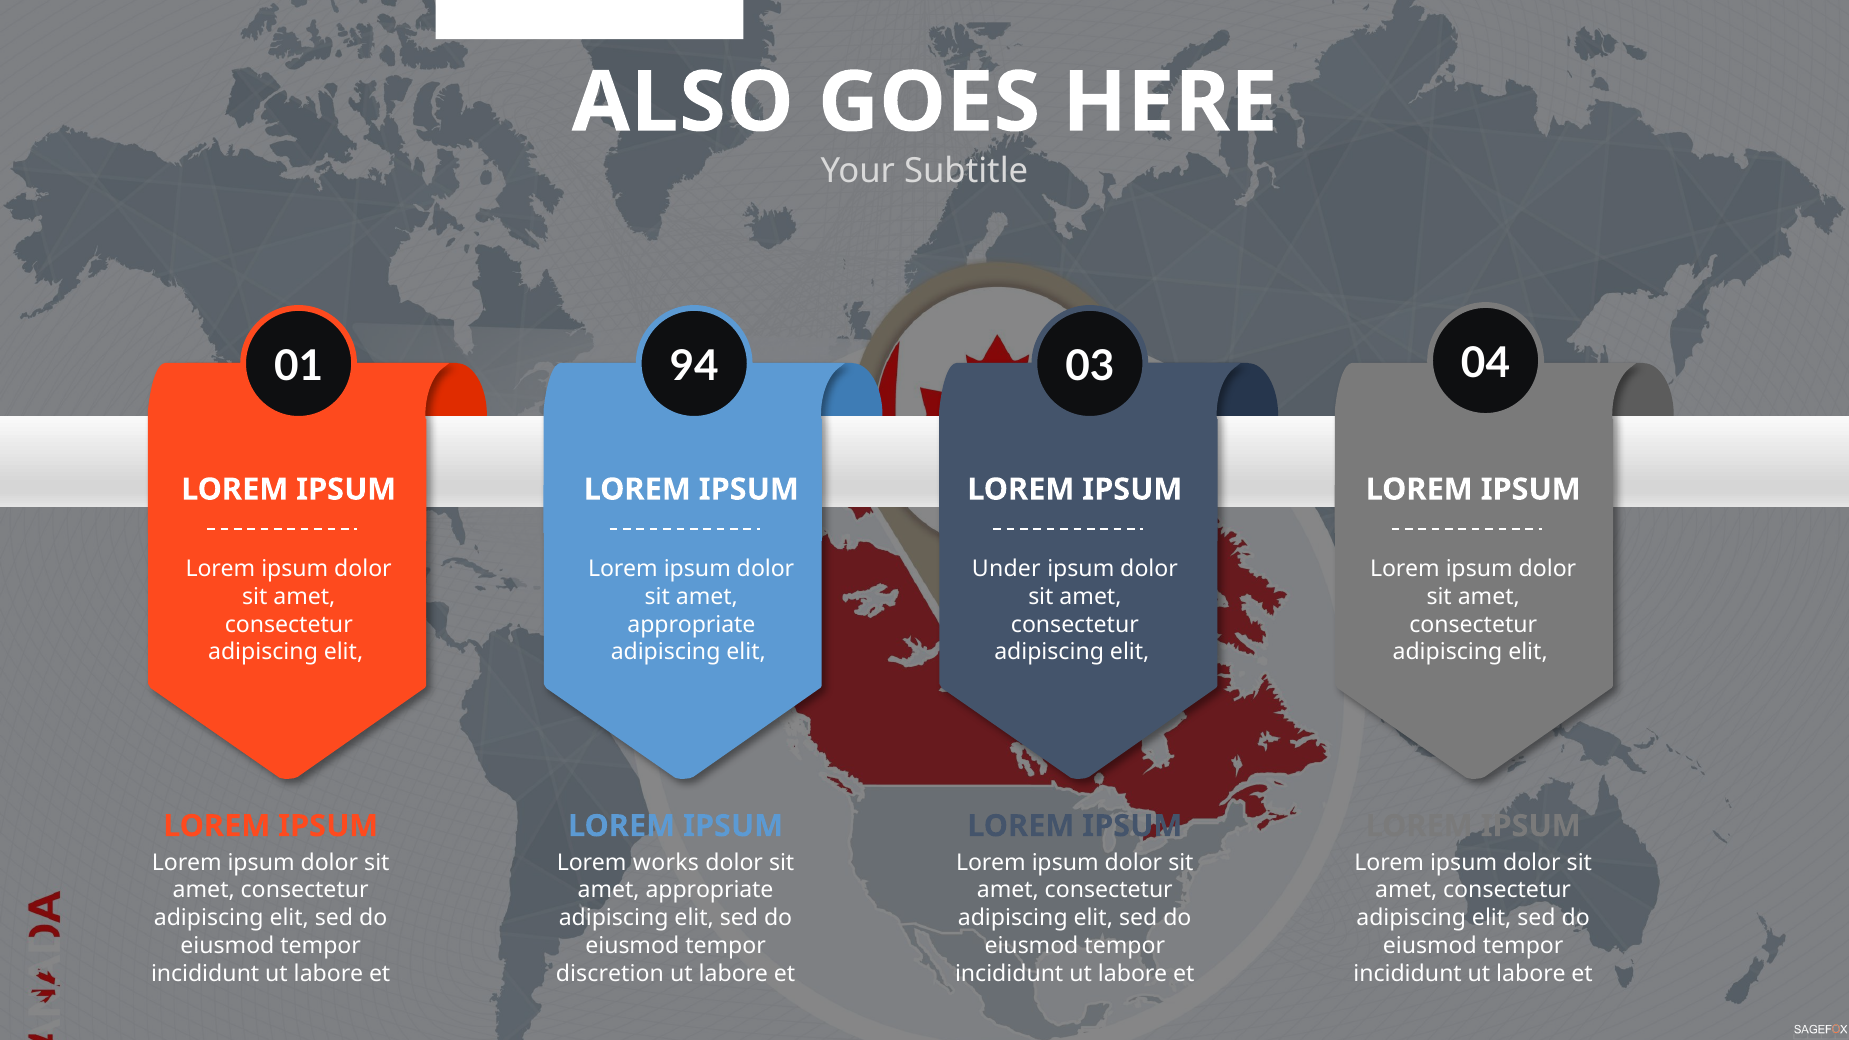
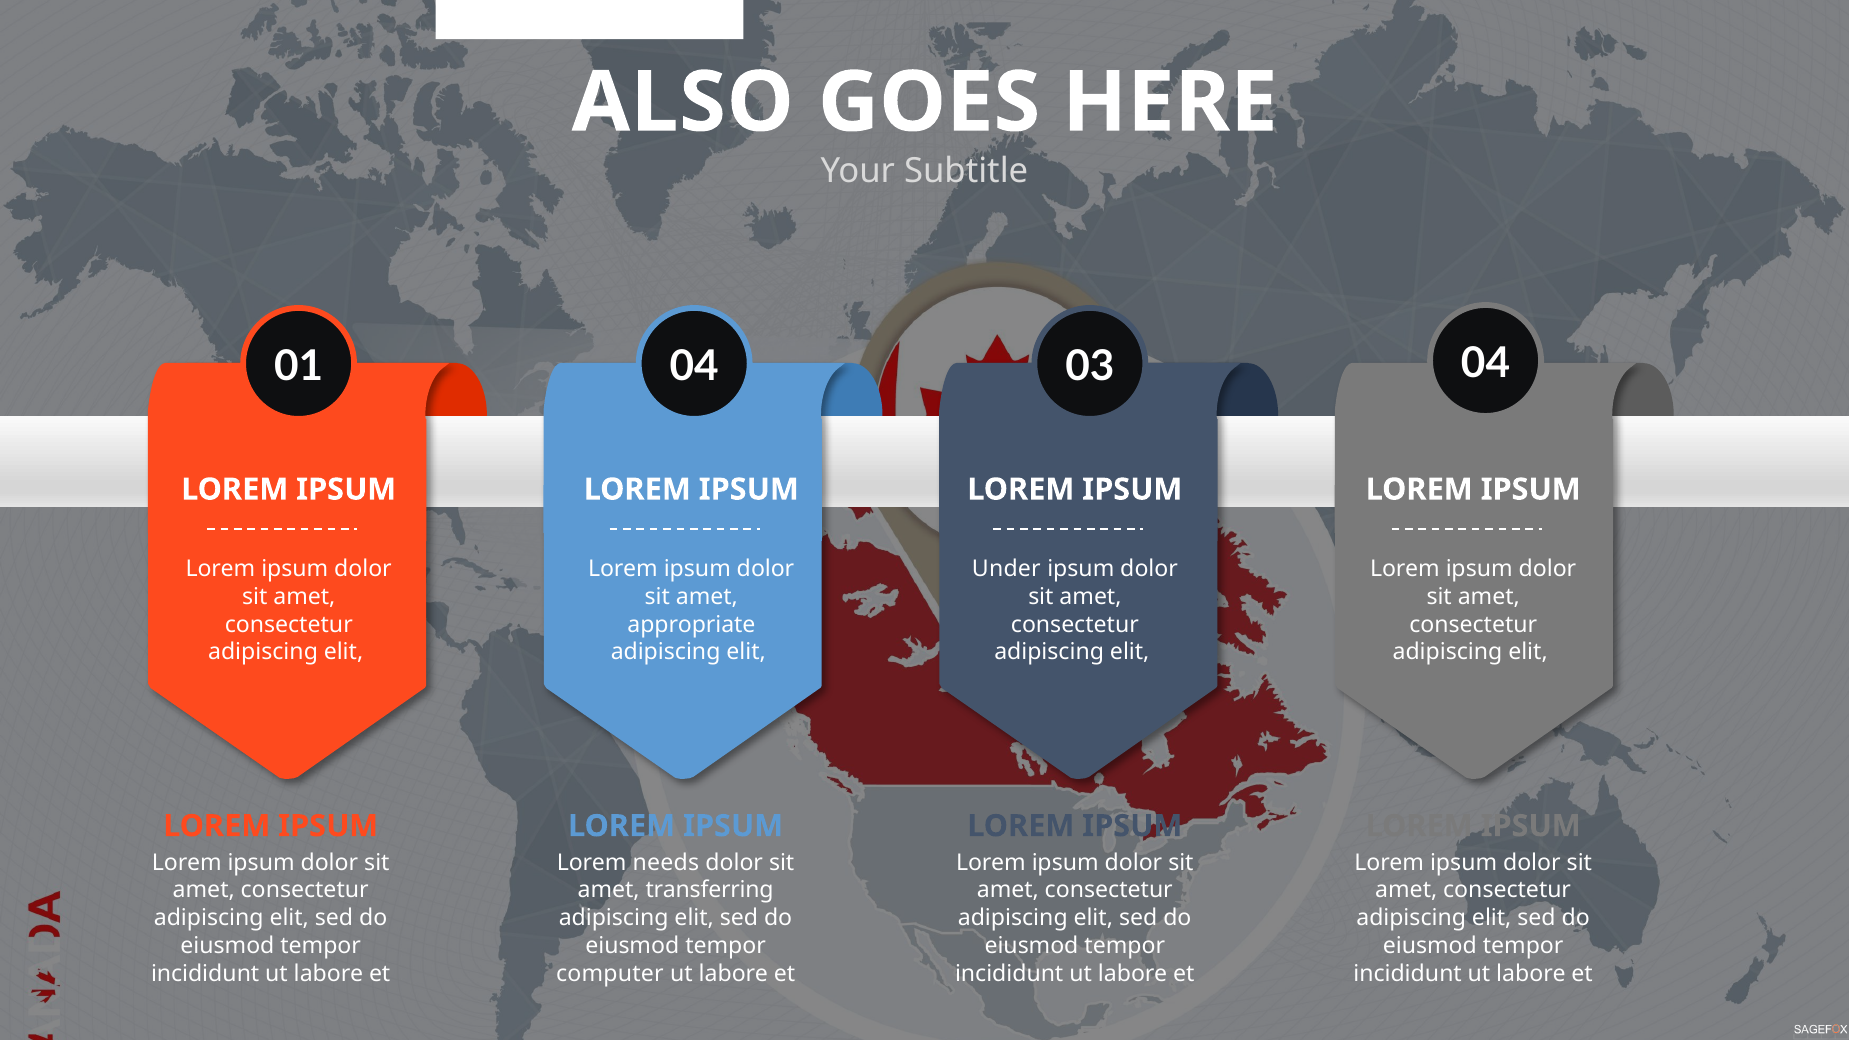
01 94: 94 -> 04
works: works -> needs
appropriate at (710, 890): appropriate -> transferring
discretion: discretion -> computer
